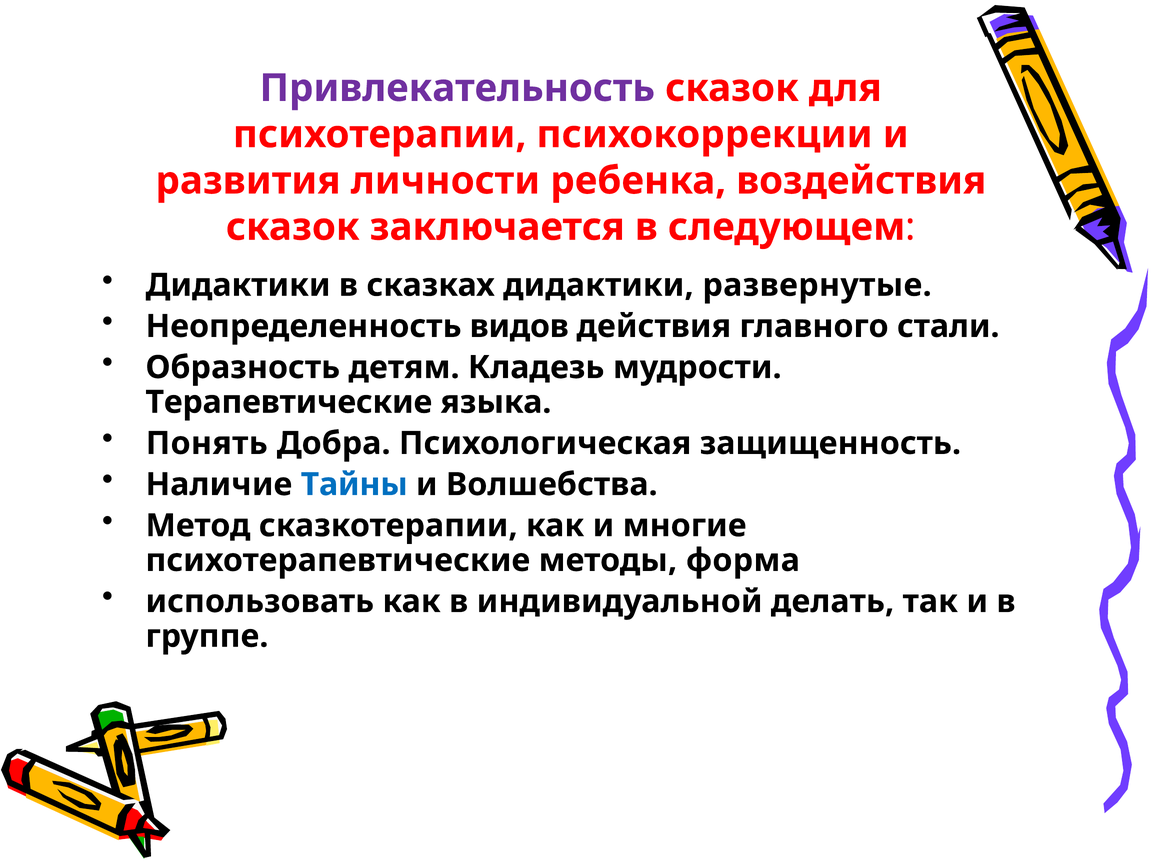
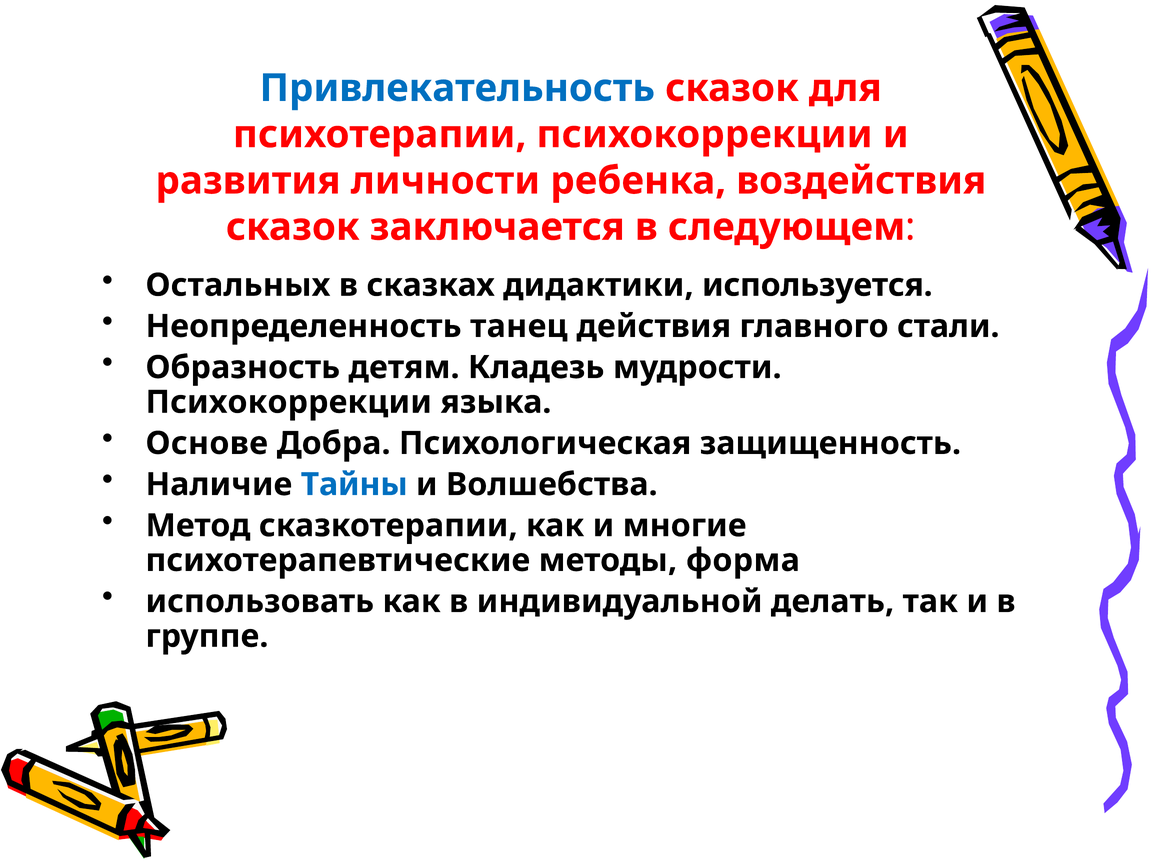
Привлекательность colour: purple -> blue
Дидактики at (238, 285): Дидактики -> Остальных
развернутые: развернутые -> используется
видов: видов -> танец
Терапевтические at (289, 402): Терапевтические -> Психокоррекции
Понять: Понять -> Основе
